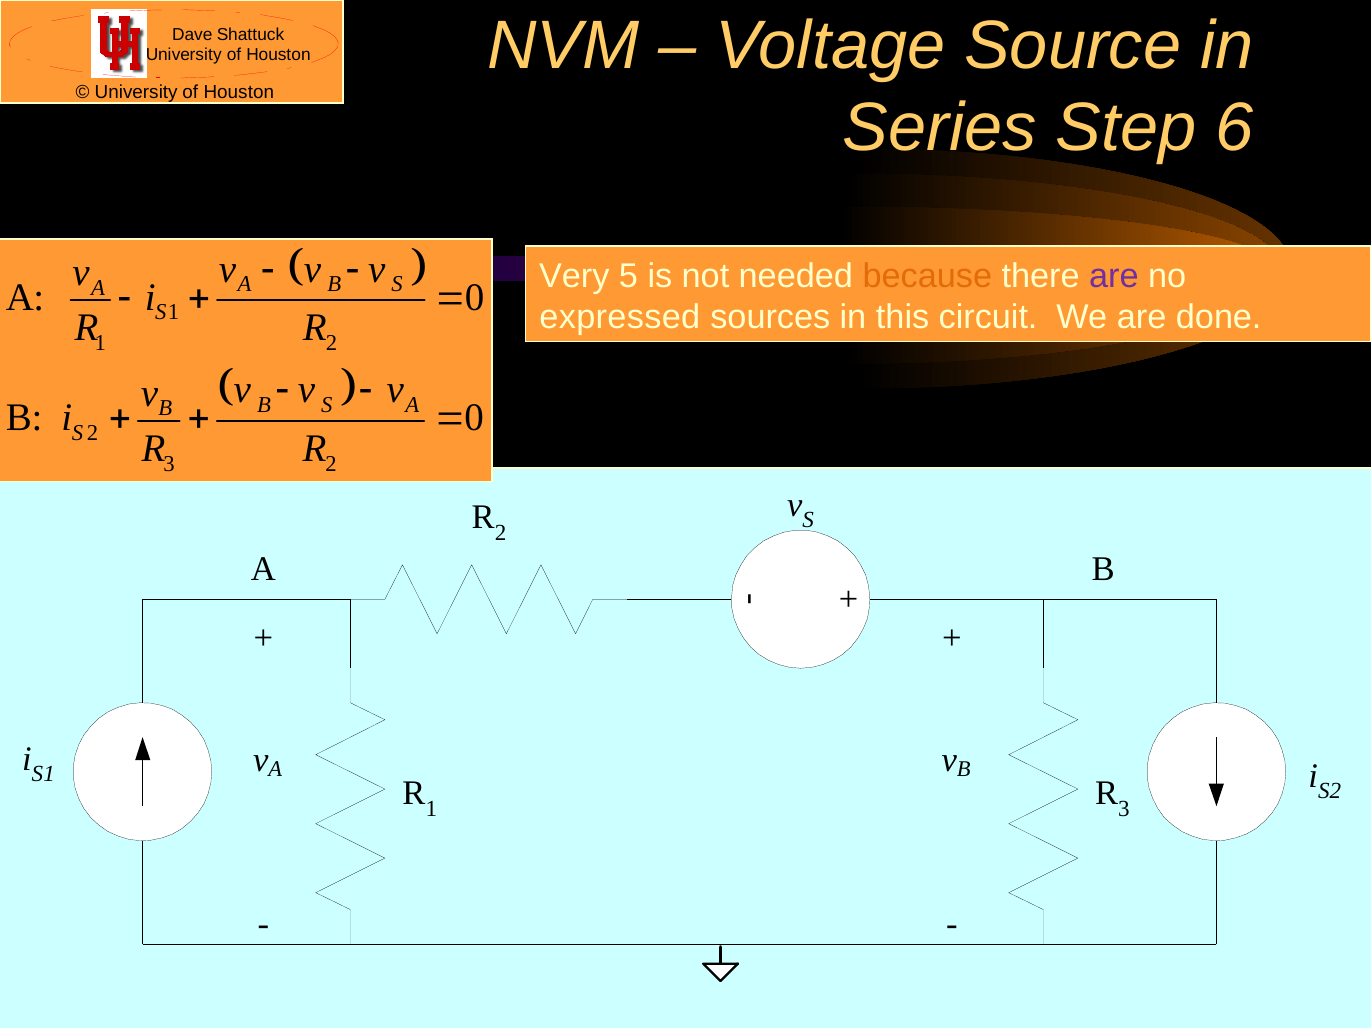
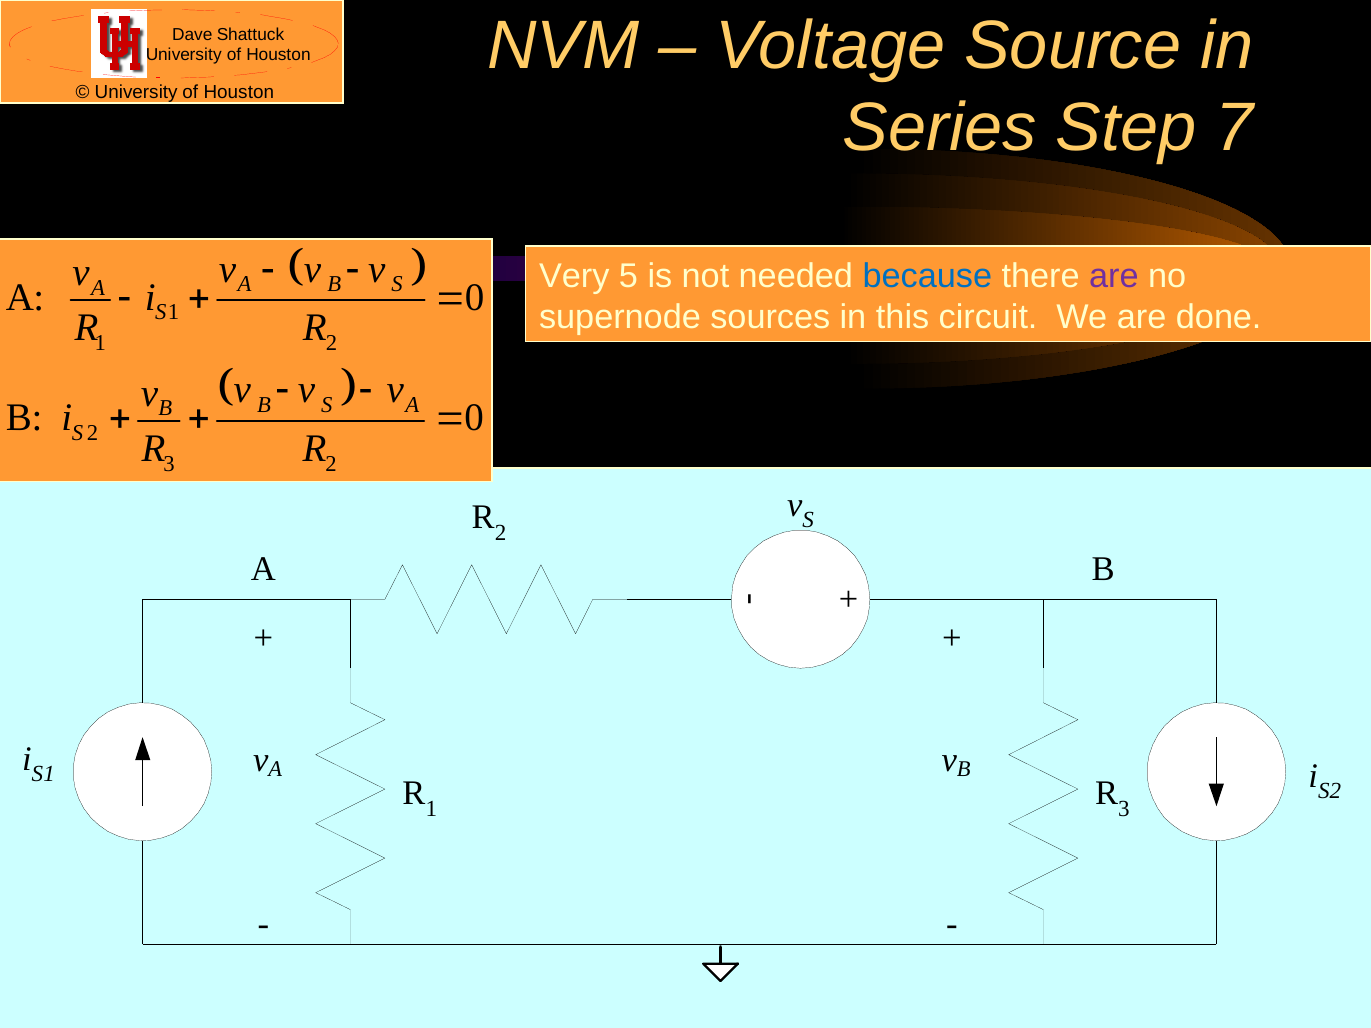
6: 6 -> 7
because colour: orange -> blue
expressed: expressed -> supernode
